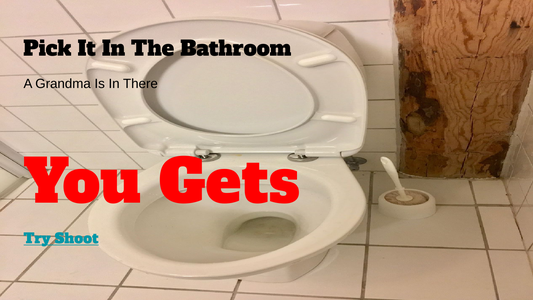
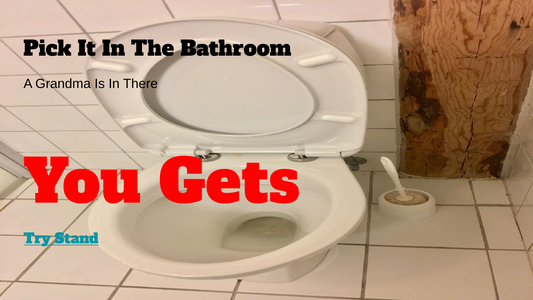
Shoot: Shoot -> Stand
